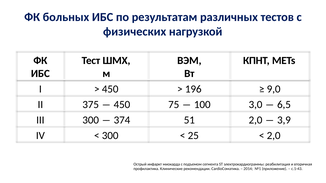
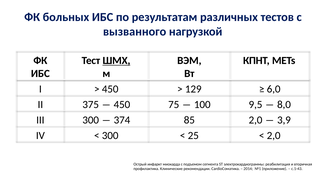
физических: физических -> вызванного
ШМХ underline: none -> present
196: 196 -> 129
9,0: 9,0 -> 6,0
3,0: 3,0 -> 9,5
6,5: 6,5 -> 8,0
51: 51 -> 85
